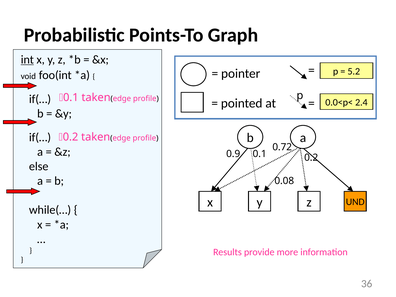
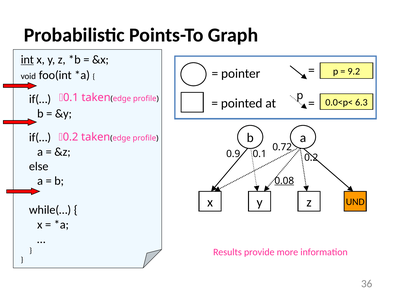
5.2: 5.2 -> 9.2
2.4: 2.4 -> 6.3
0.08 underline: none -> present
